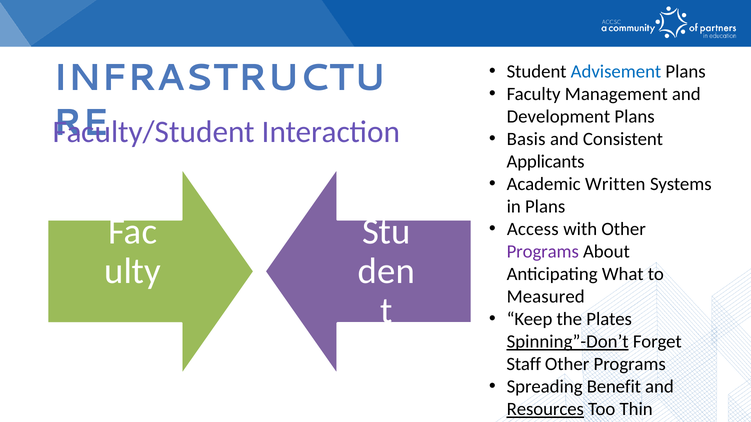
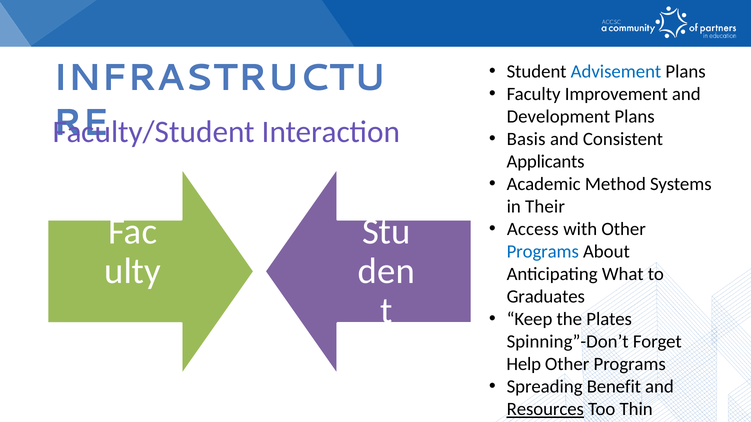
Management: Management -> Improvement
Written: Written -> Method
in Plans: Plans -> Their
Programs at (543, 252) colour: purple -> blue
Measured: Measured -> Graduates
Spinning”-Don’t underline: present -> none
Staff: Staff -> Help
